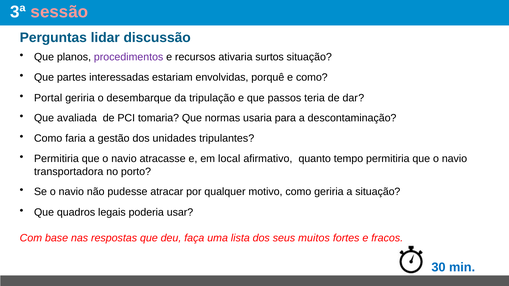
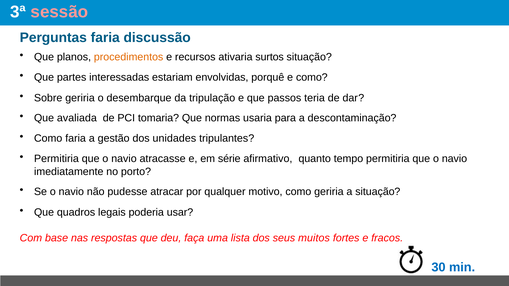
Perguntas lidar: lidar -> faria
procedimentos colour: purple -> orange
Portal: Portal -> Sobre
local: local -> série
transportadora: transportadora -> imediatamente
